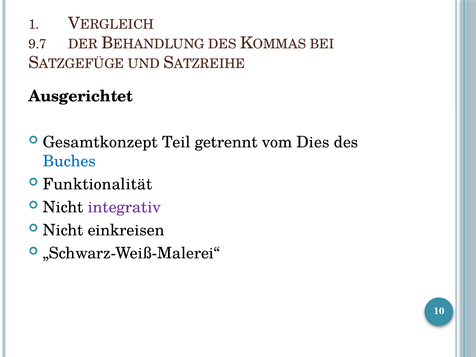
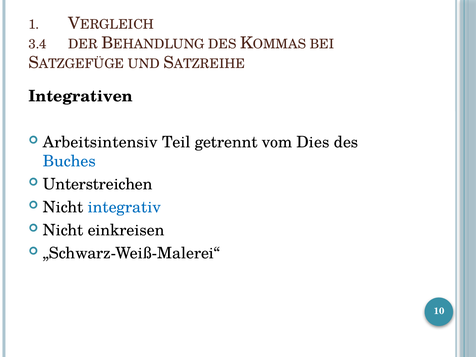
9.7: 9.7 -> 3.4
Ausgerichtet: Ausgerichtet -> Integrativen
Gesamtkonzept: Gesamtkonzept -> Arbeitsintensiv
Funktionalität: Funktionalität -> Unterstreichen
integrativ colour: purple -> blue
